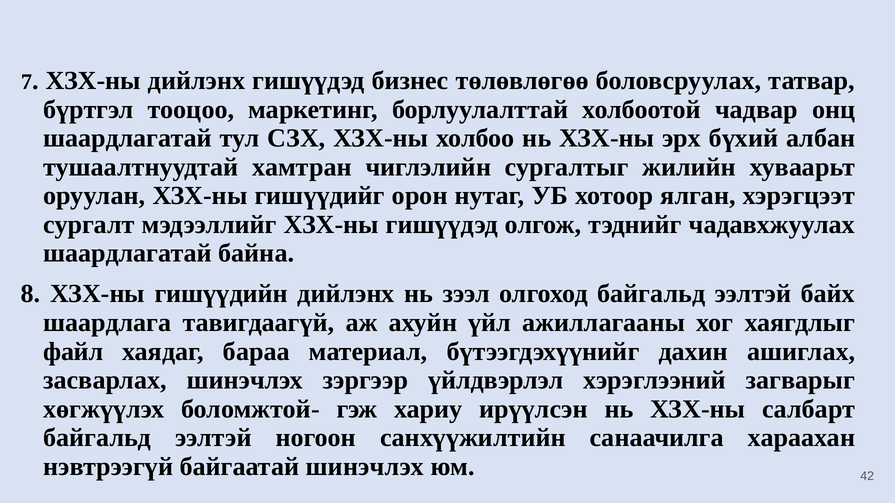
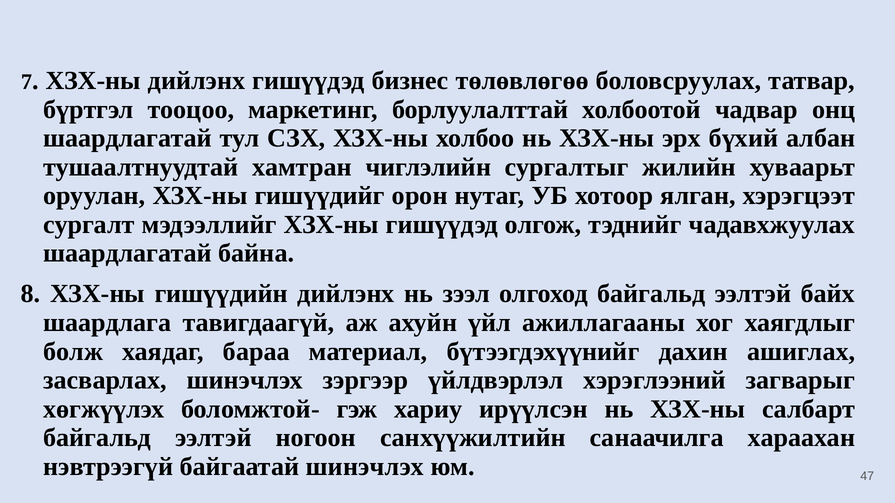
файл: файл -> болж
42: 42 -> 47
